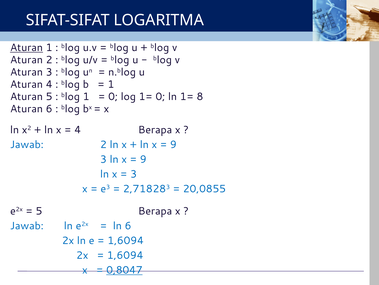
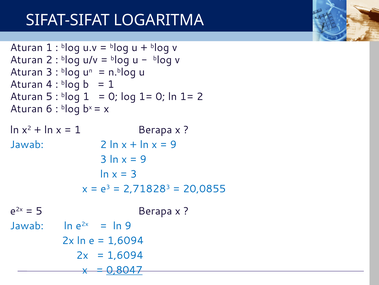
Aturan at (27, 48) underline: present -> none
1= 8: 8 -> 2
4 at (78, 129): 4 -> 1
ln 6: 6 -> 9
